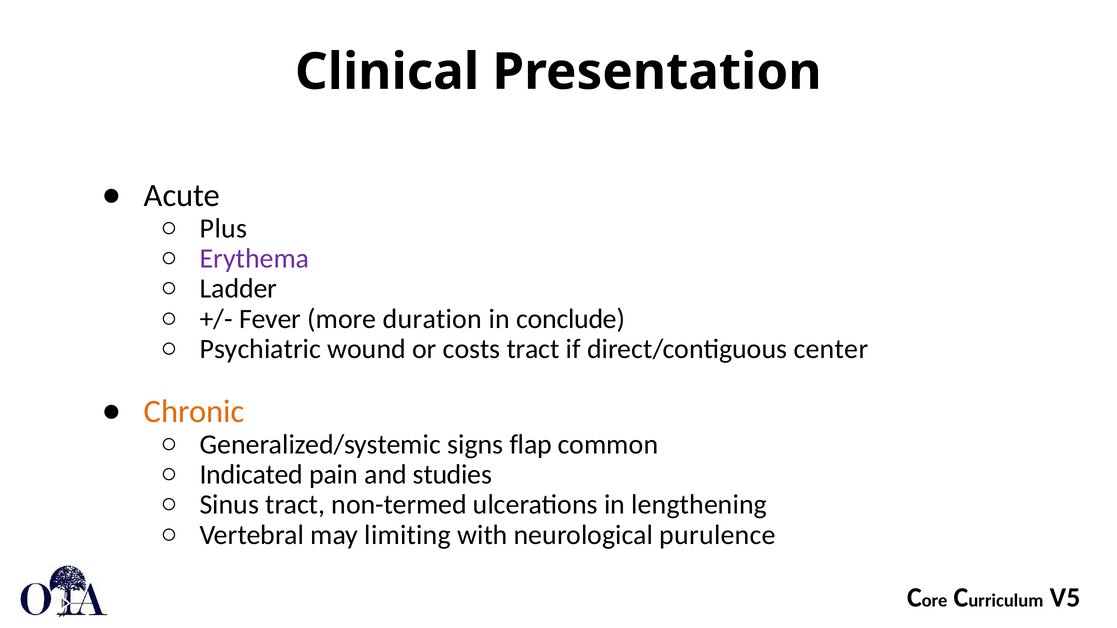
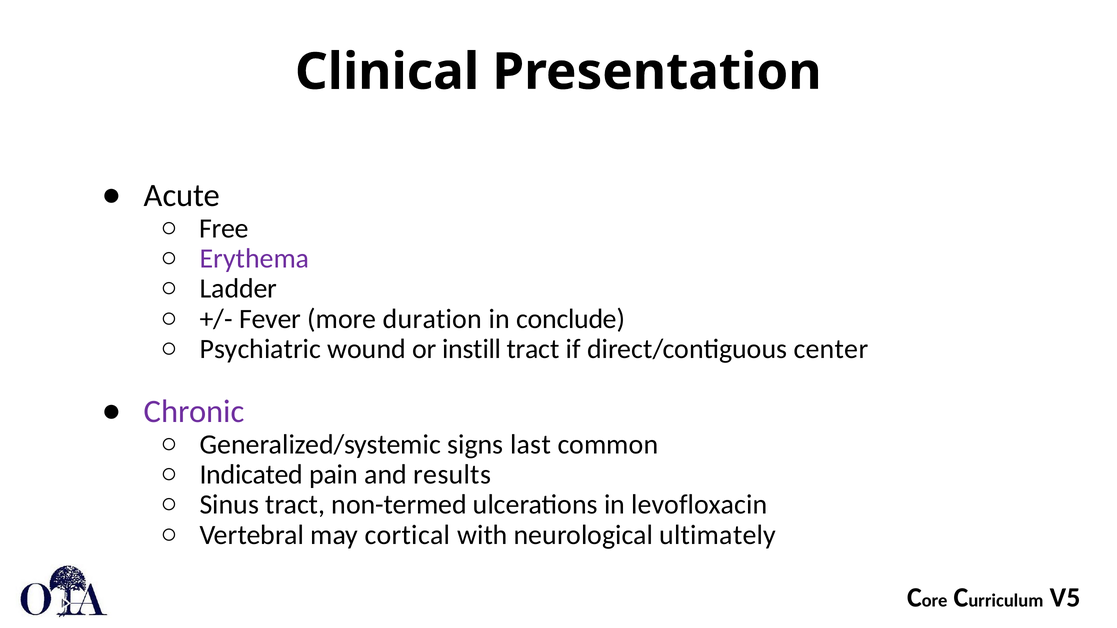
Plus: Plus -> Free
costs: costs -> instill
Chronic colour: orange -> purple
flap: flap -> last
studies: studies -> results
lengthening: lengthening -> levofloxacin
limiting: limiting -> cortical
purulence: purulence -> ultimately
